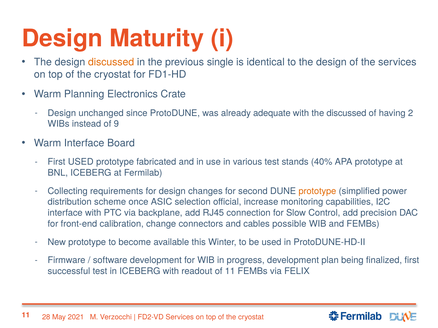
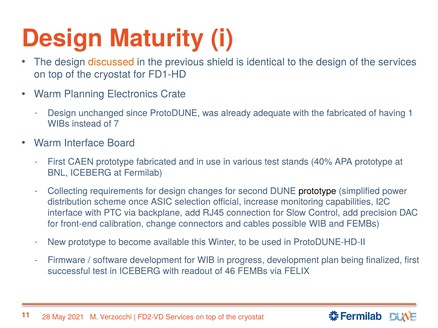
single: single -> shield
the discussed: discussed -> fabricated
2: 2 -> 1
9: 9 -> 7
First USED: USED -> CAEN
prototype at (317, 191) colour: orange -> black
of 11: 11 -> 46
